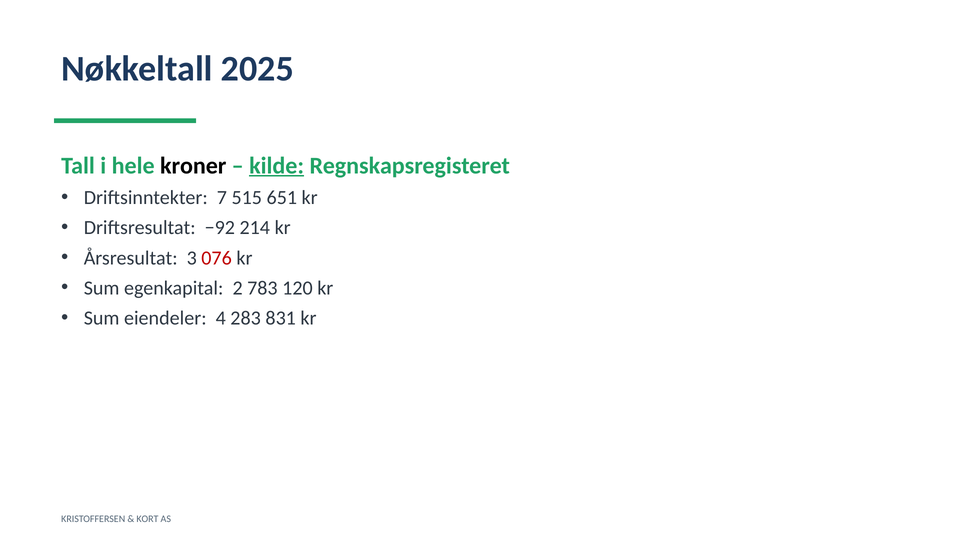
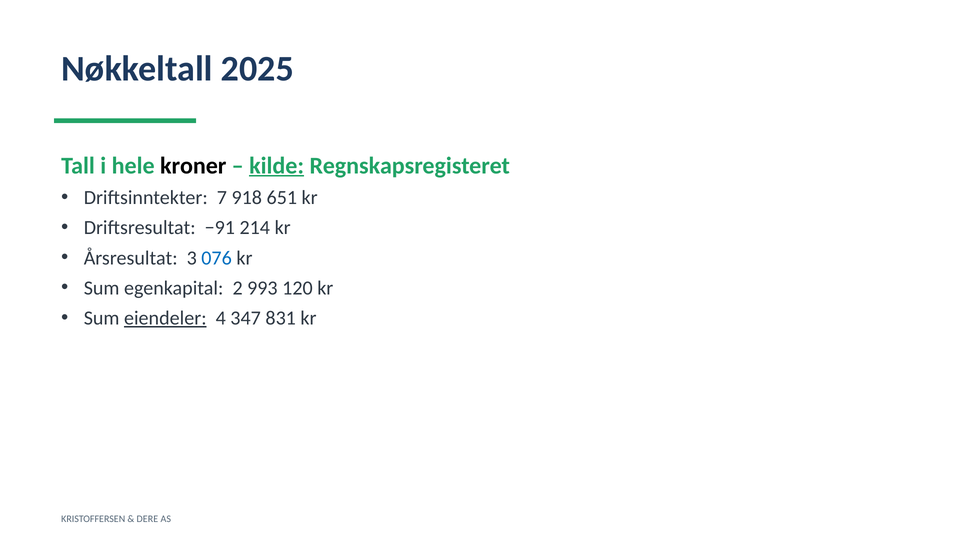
515: 515 -> 918
−92: −92 -> −91
076 colour: red -> blue
783: 783 -> 993
eiendeler underline: none -> present
283: 283 -> 347
KORT: KORT -> DERE
